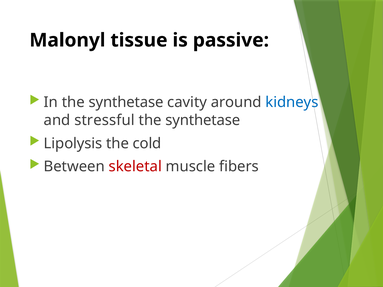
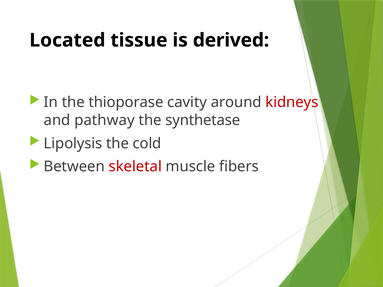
Malonyl: Malonyl -> Located
passive: passive -> derived
In the synthetase: synthetase -> thioporase
kidneys colour: blue -> red
stressful: stressful -> pathway
